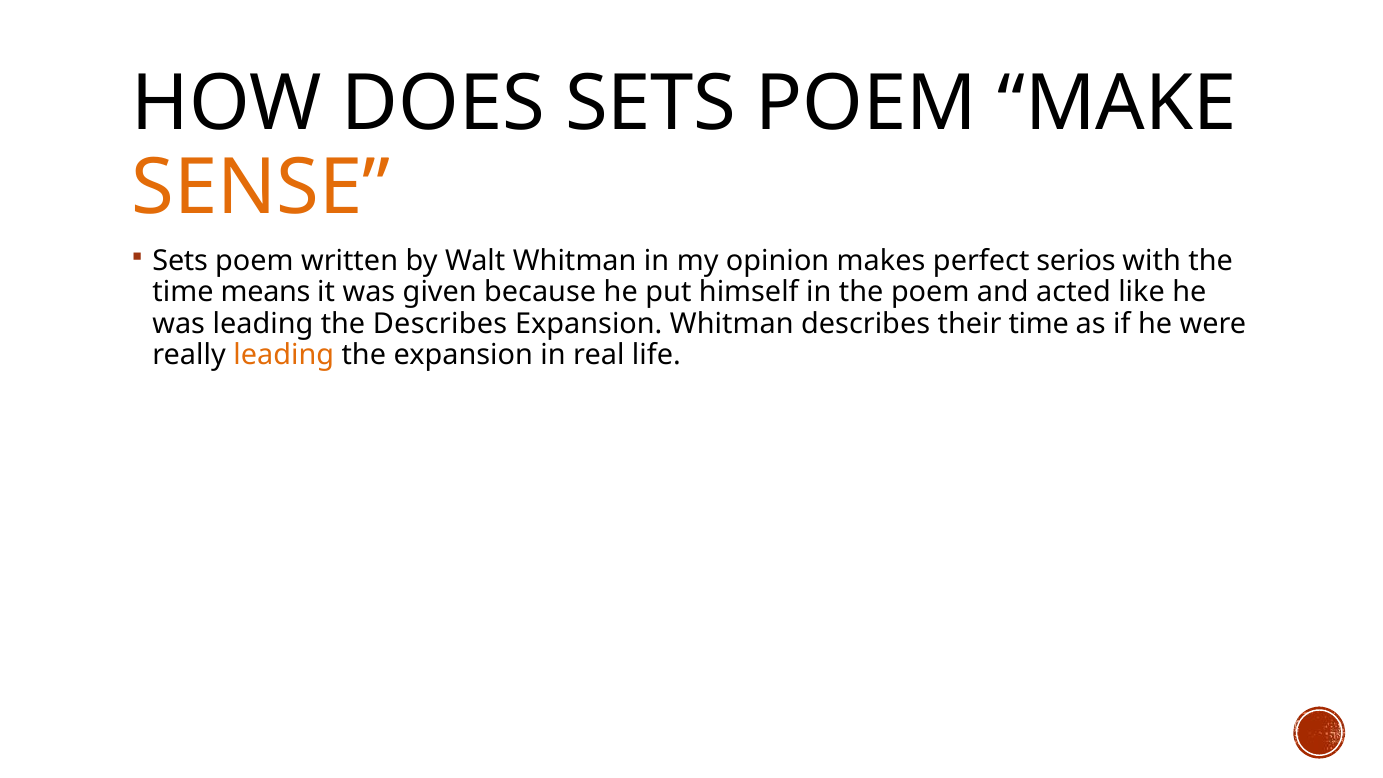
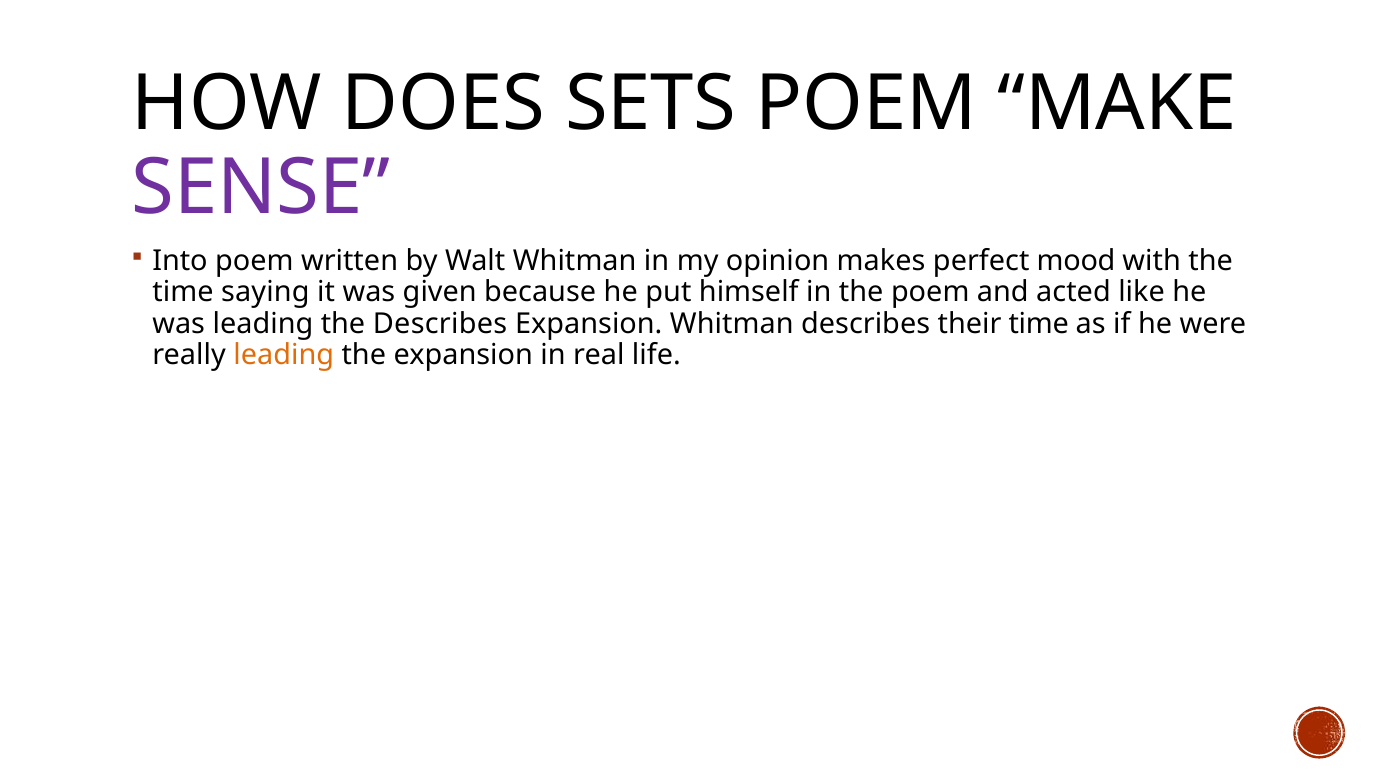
SENSE colour: orange -> purple
Sets at (180, 261): Sets -> Into
serios: serios -> mood
means: means -> saying
